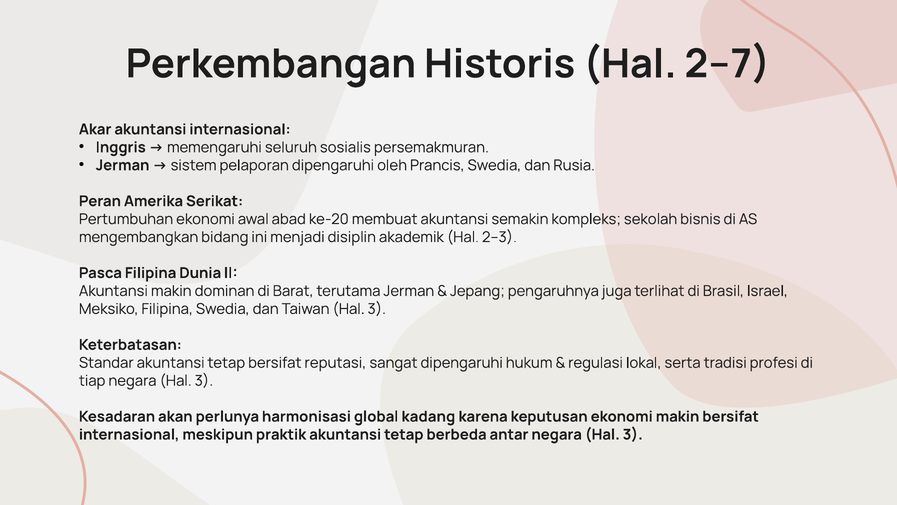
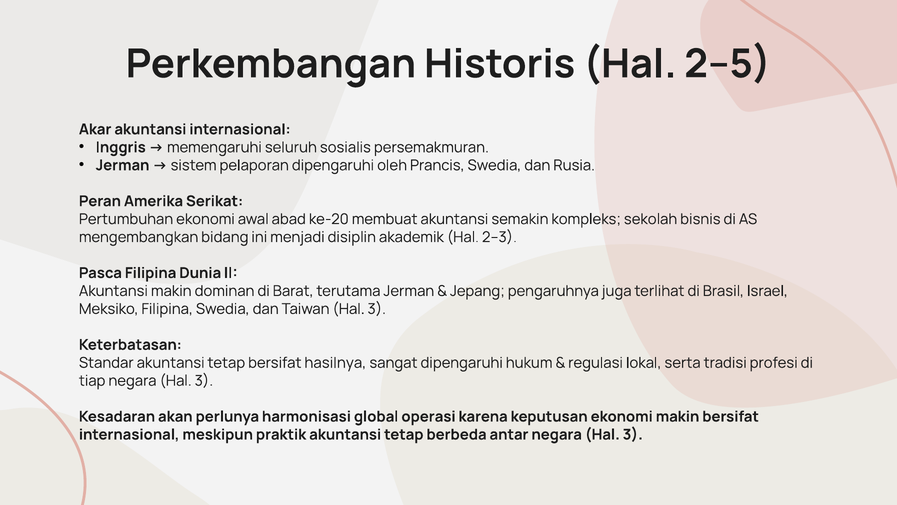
2–7: 2–7 -> 2–5
reputasi: reputasi -> hasilnya
kadang: kadang -> operasi
